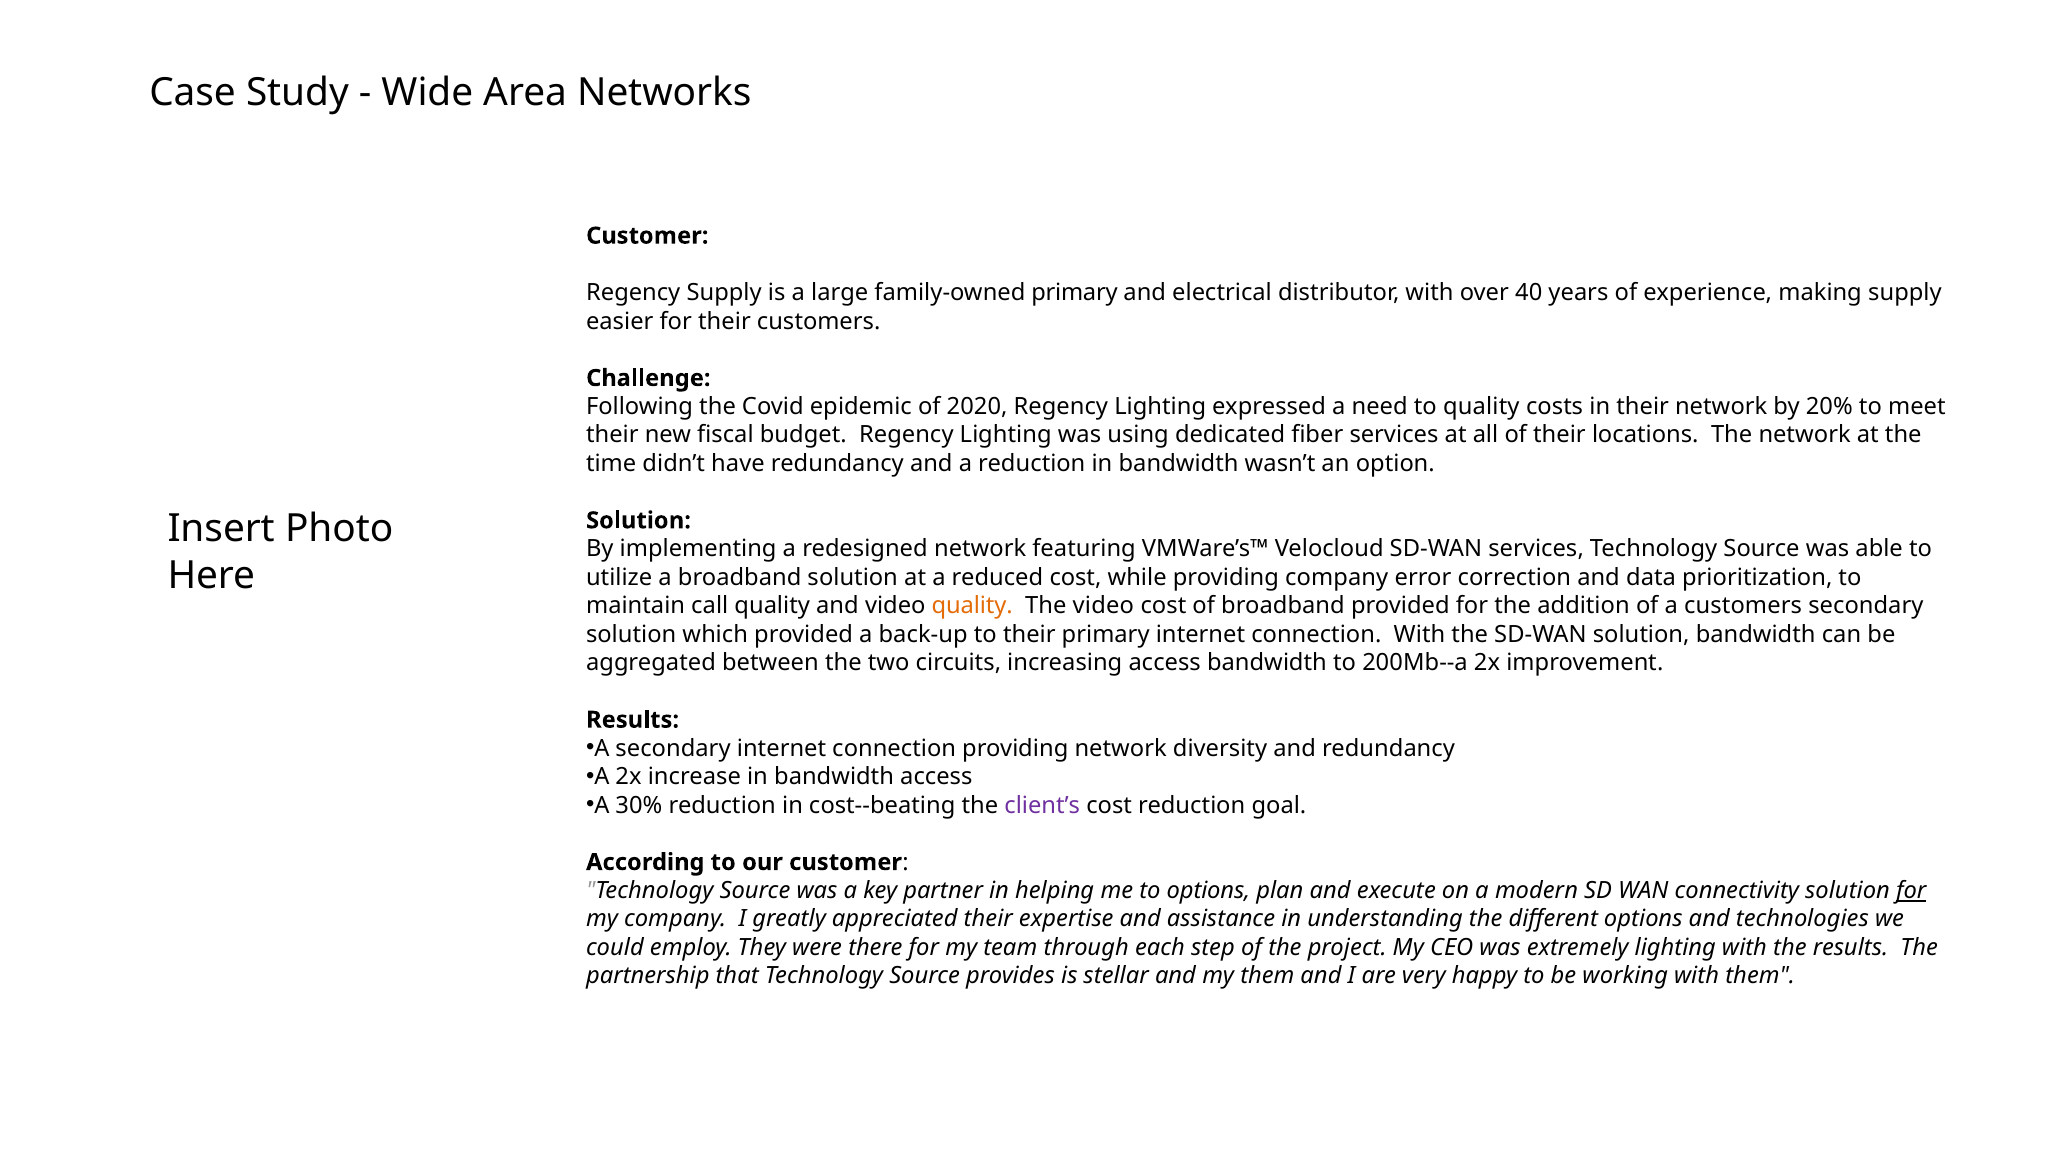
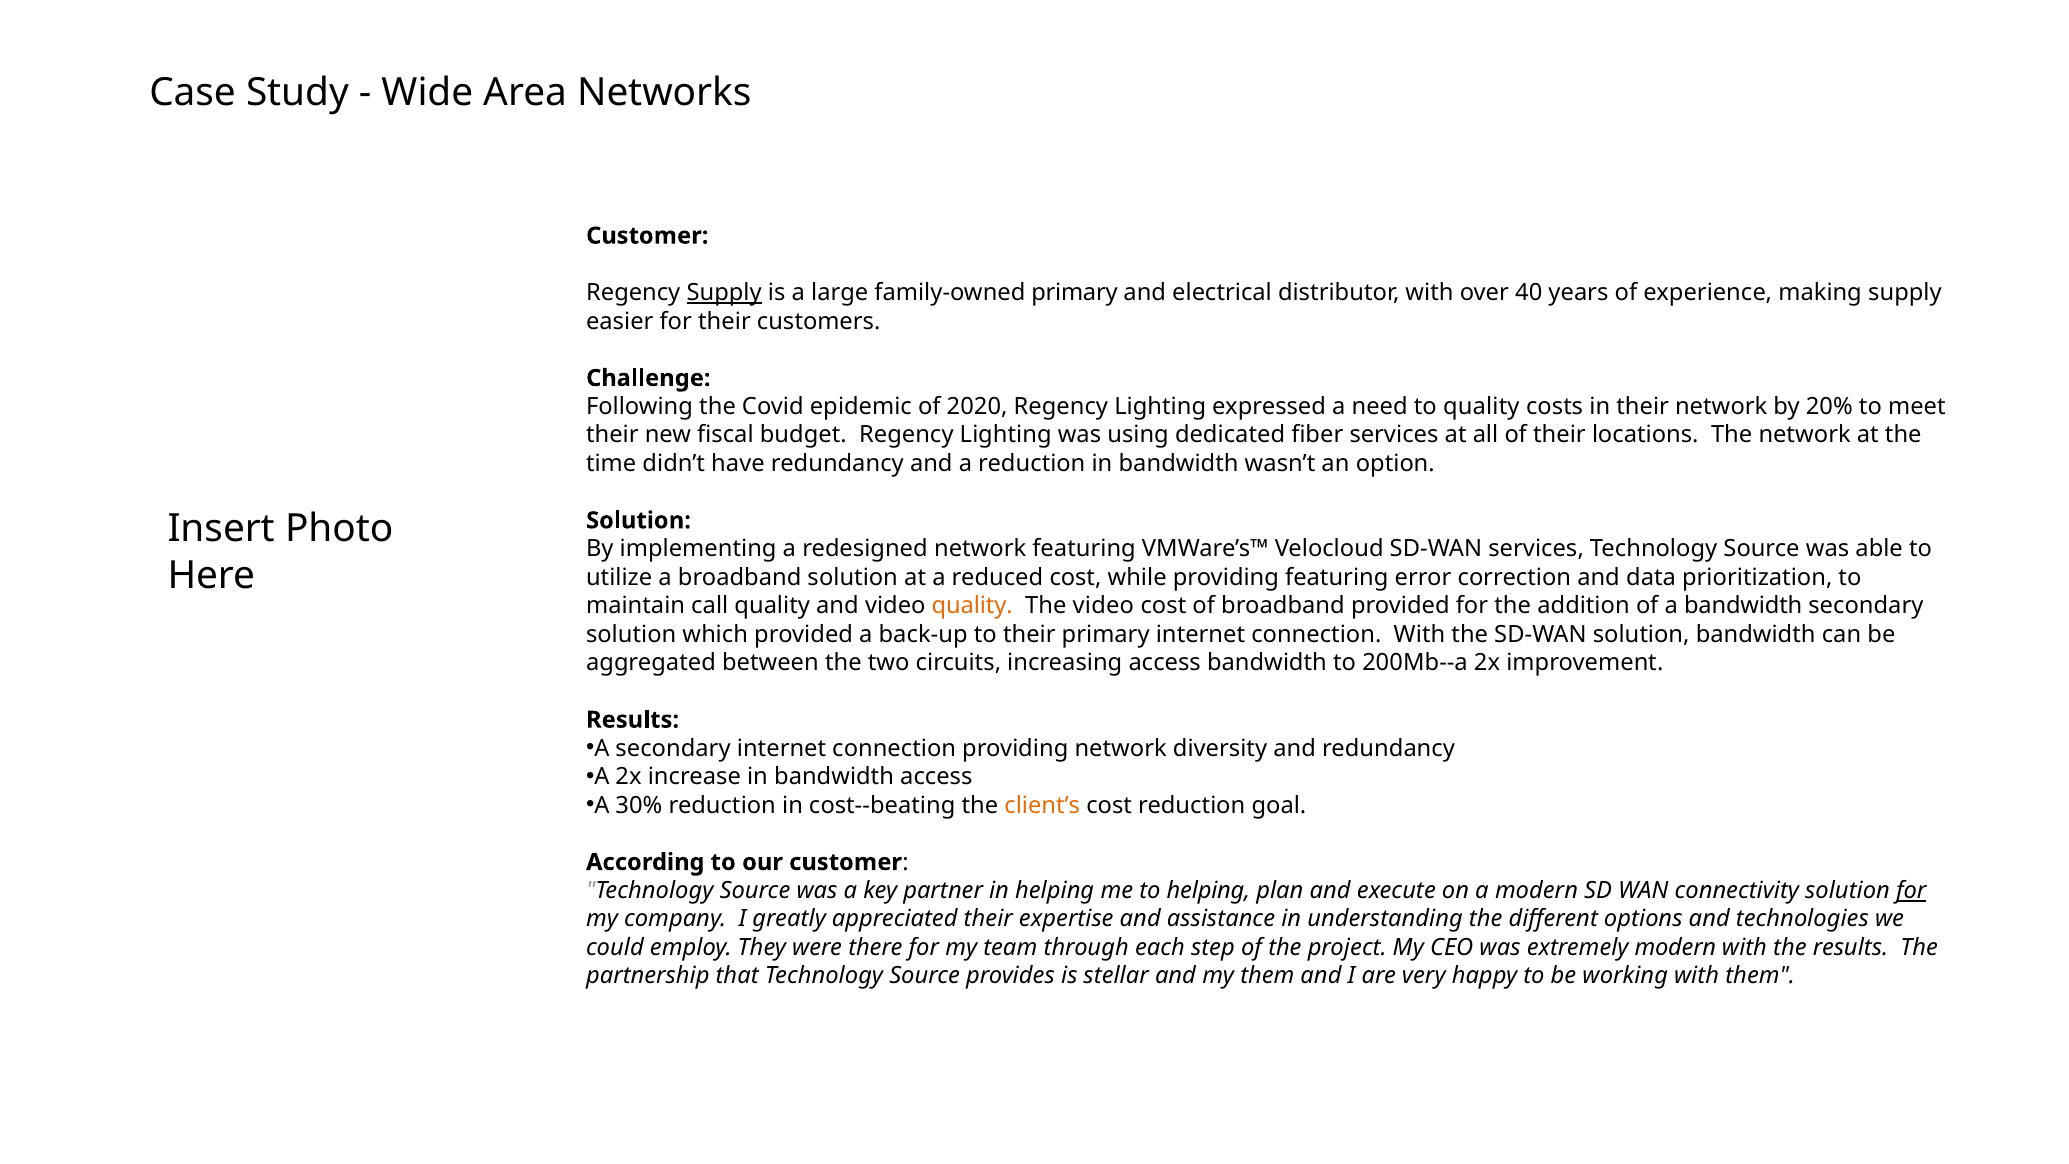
Supply at (724, 293) underline: none -> present
providing company: company -> featuring
a customers: customers -> bandwidth
client’s colour: purple -> orange
to options: options -> helping
extremely lighting: lighting -> modern
